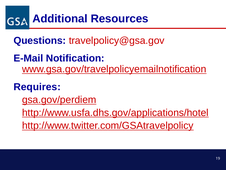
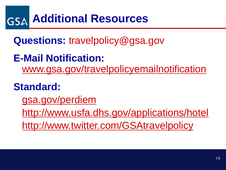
Requires: Requires -> Standard
